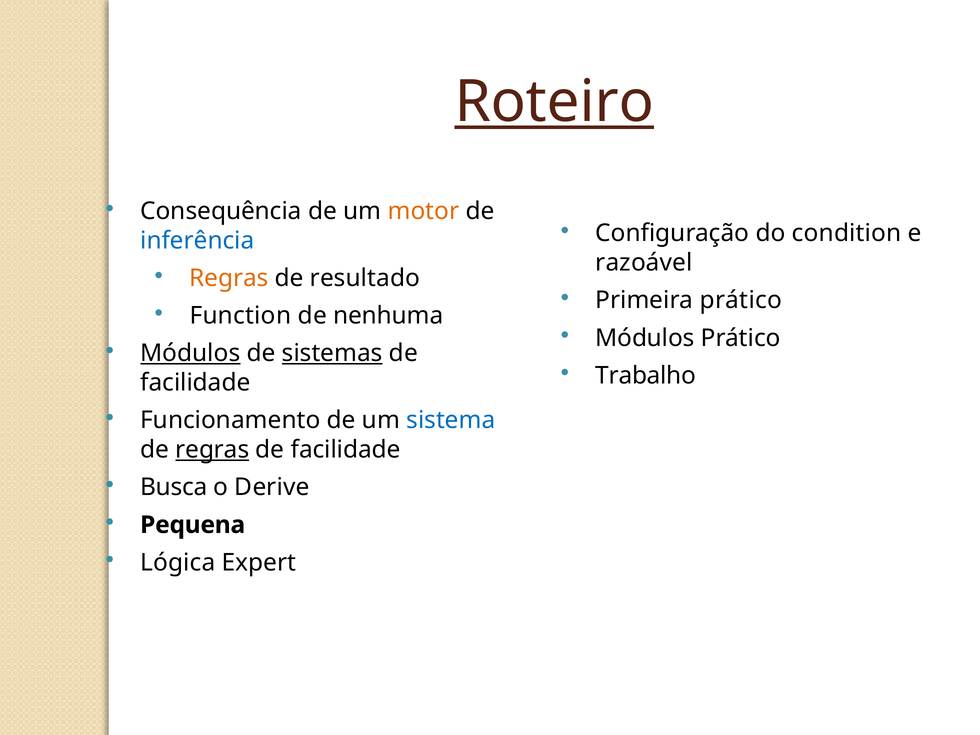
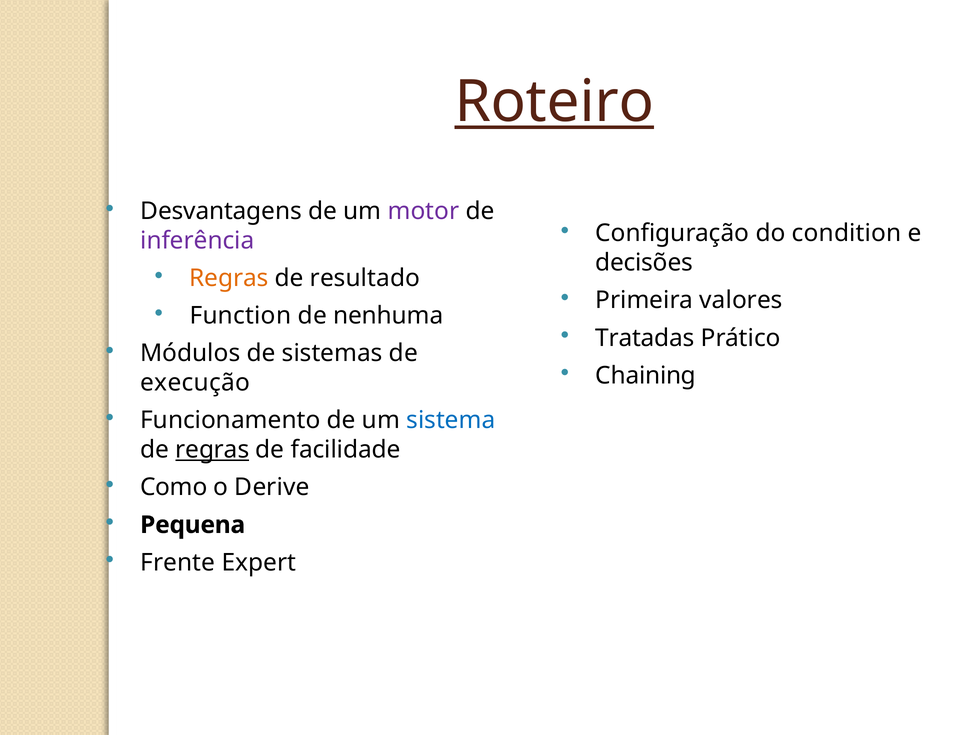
Consequência: Consequência -> Desvantagens
motor colour: orange -> purple
inferência colour: blue -> purple
razoável: razoável -> decisões
Primeira prático: prático -> valores
Módulos at (645, 338): Módulos -> Tratadas
Módulos at (190, 353) underline: present -> none
sistemas underline: present -> none
Trabalho: Trabalho -> Chaining
facilidade at (195, 383): facilidade -> execução
Busca: Busca -> Como
Lógica: Lógica -> Frente
